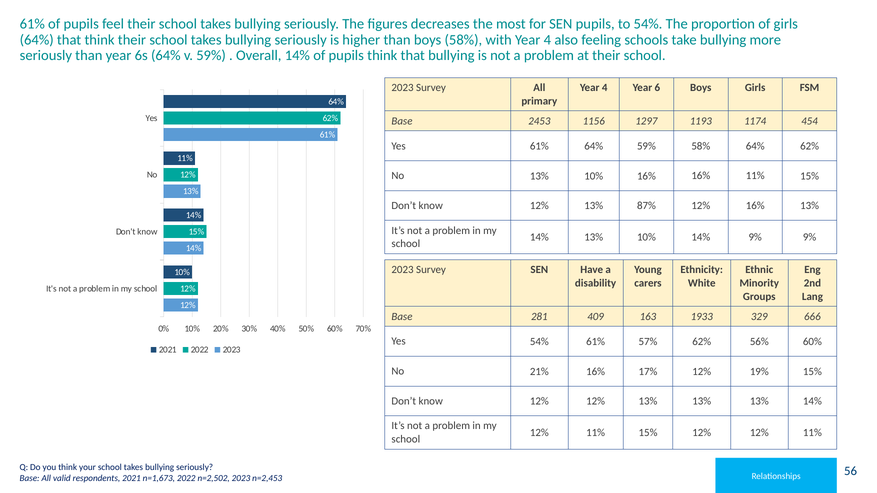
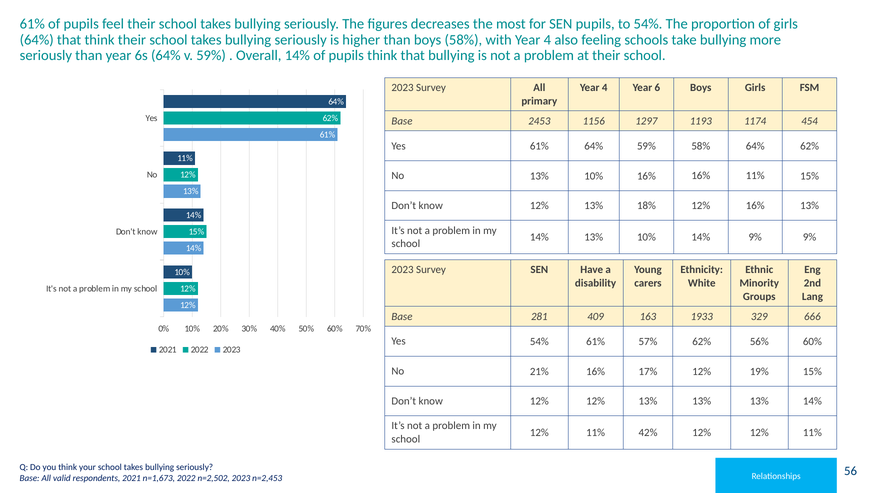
87%: 87% -> 18%
12% 11% 15%: 15% -> 42%
